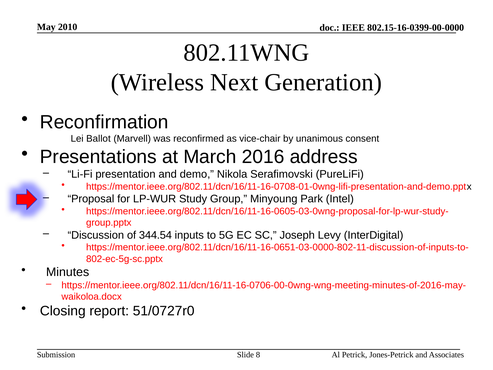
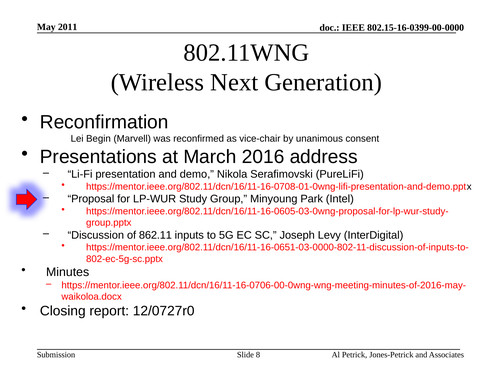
2010: 2010 -> 2011
Ballot: Ballot -> Begin
344.54: 344.54 -> 862.11
51/0727r0: 51/0727r0 -> 12/0727r0
